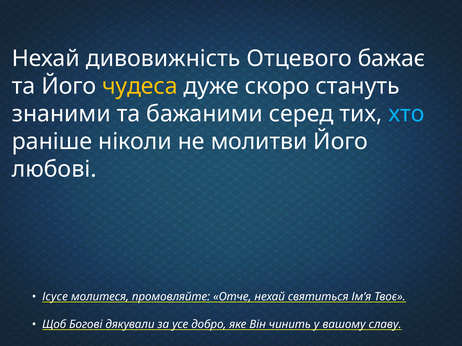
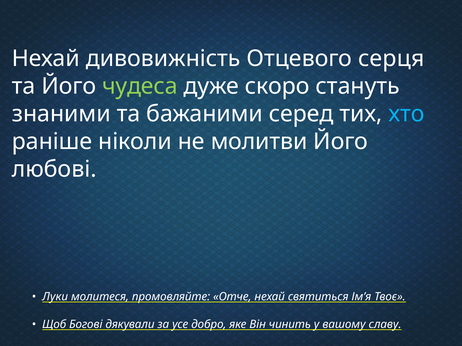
бажає: бажає -> серця
чудеса colour: yellow -> light green
Ісусе: Ісусе -> Луки
